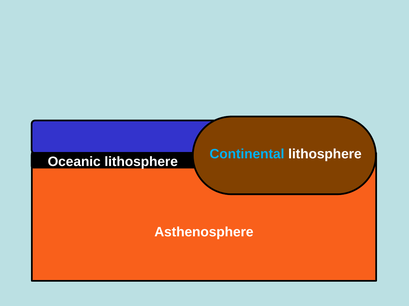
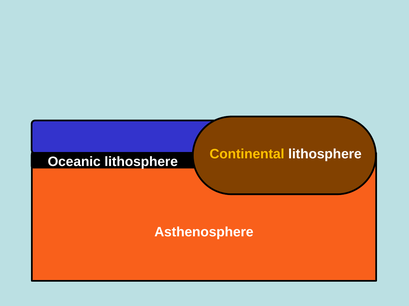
Continental colour: light blue -> yellow
